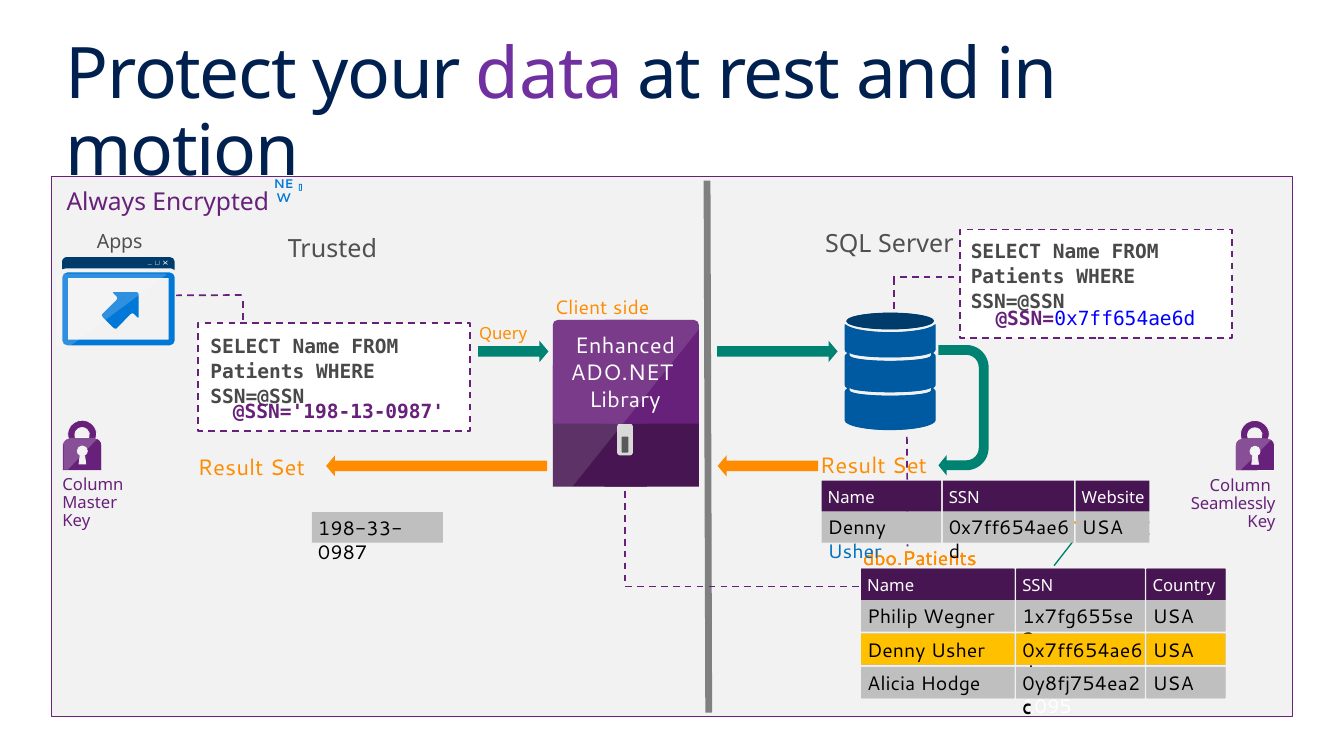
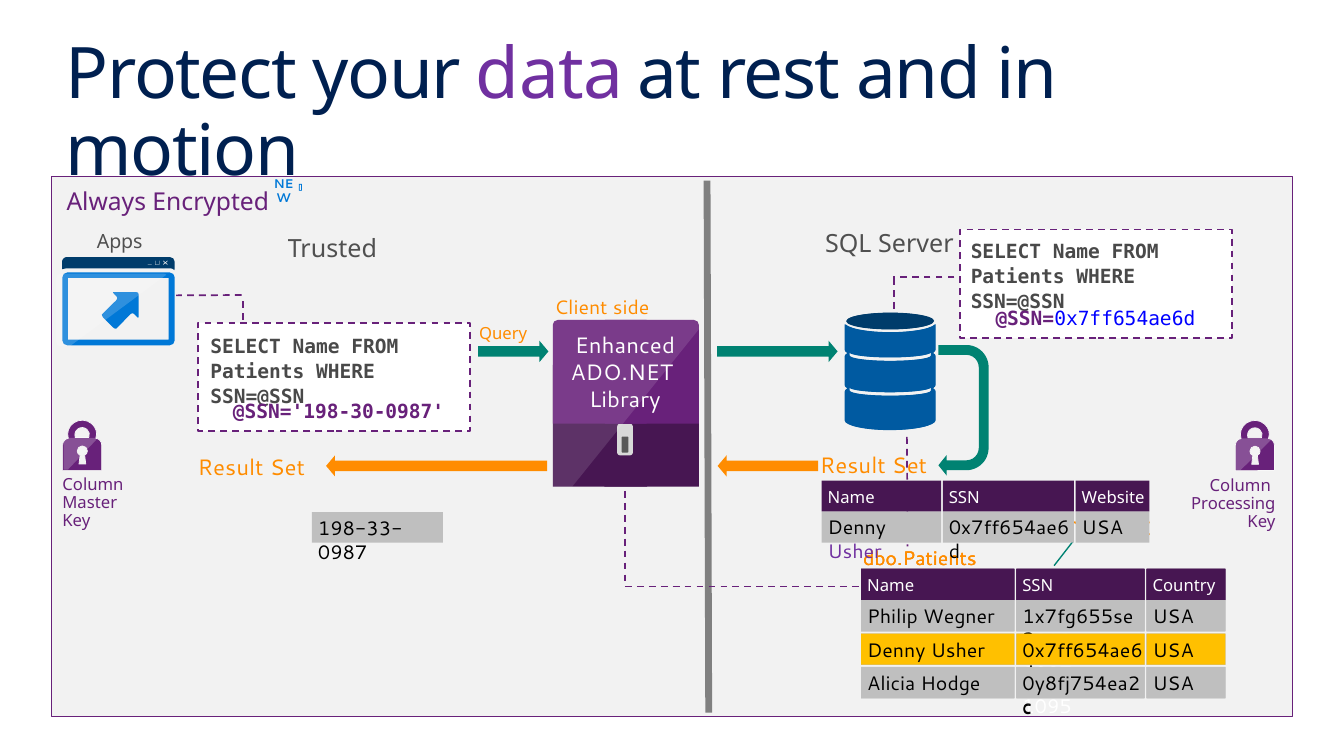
@SSN='198-13-0987: @SSN='198-13-0987 -> @SSN='198-30-0987
Seamlessly: Seamlessly -> Processing
Usher at (855, 552) colour: blue -> purple
